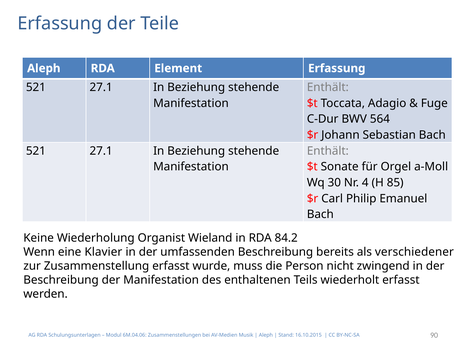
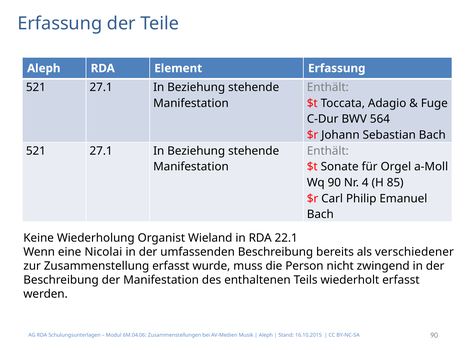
Wq 30: 30 -> 90
84.2: 84.2 -> 22.1
Klavier: Klavier -> Nicolai
